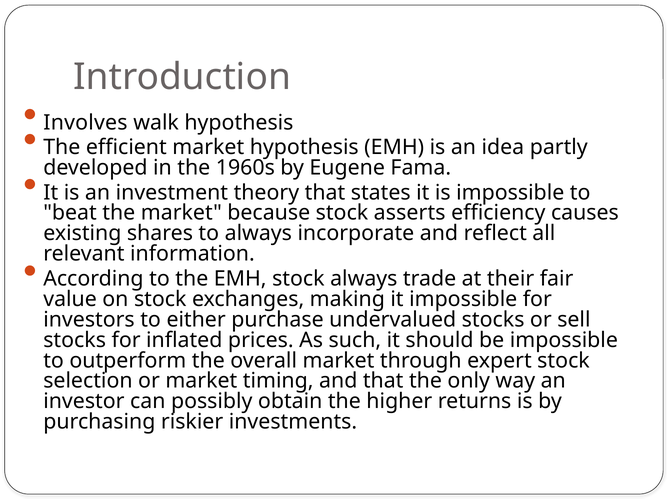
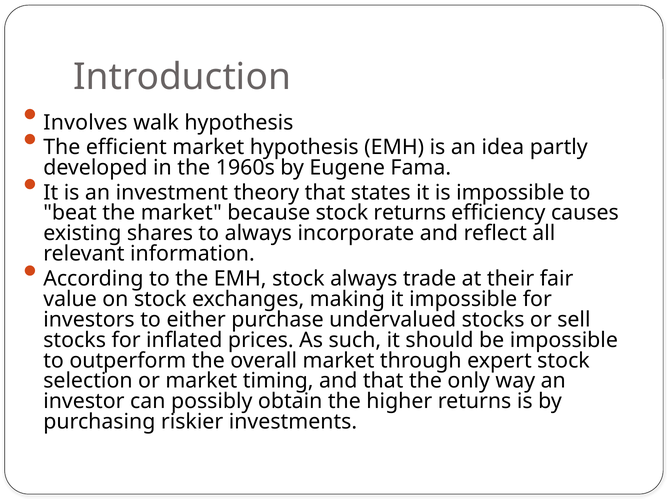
stock asserts: asserts -> returns
